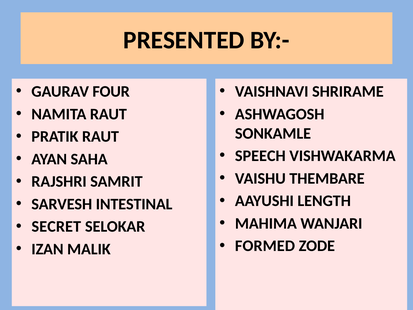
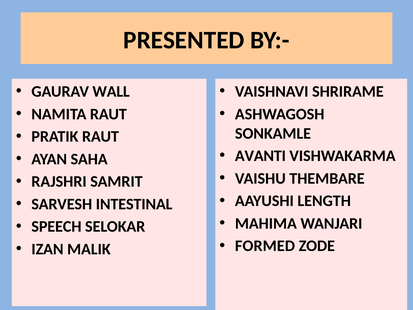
FOUR: FOUR -> WALL
SPEECH: SPEECH -> AVANTI
SECRET: SECRET -> SPEECH
